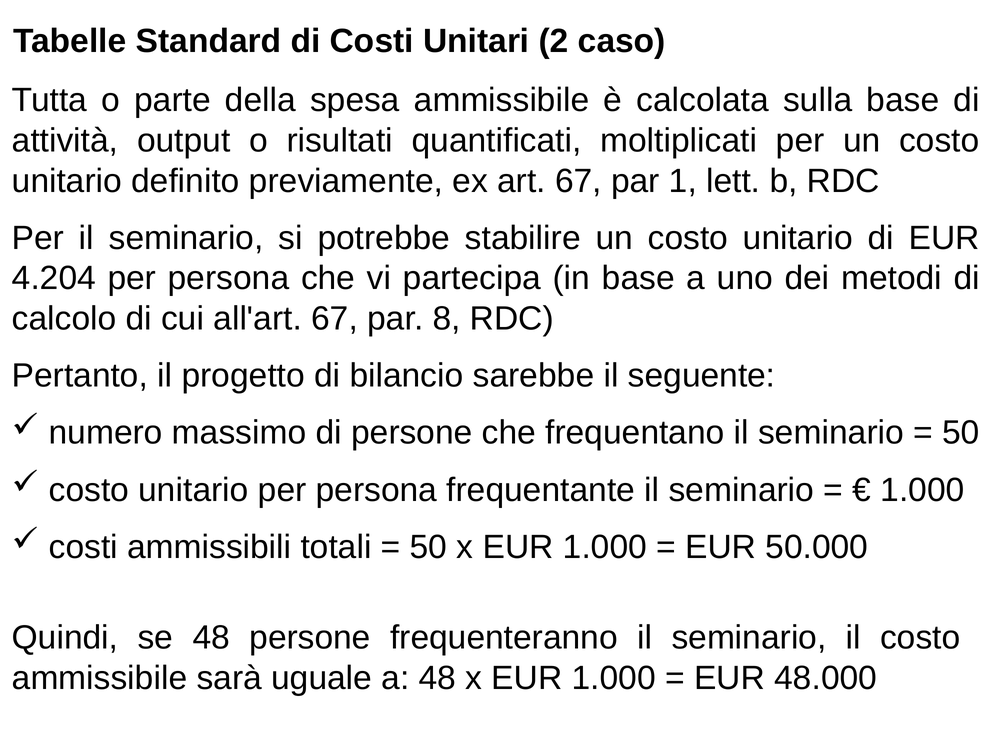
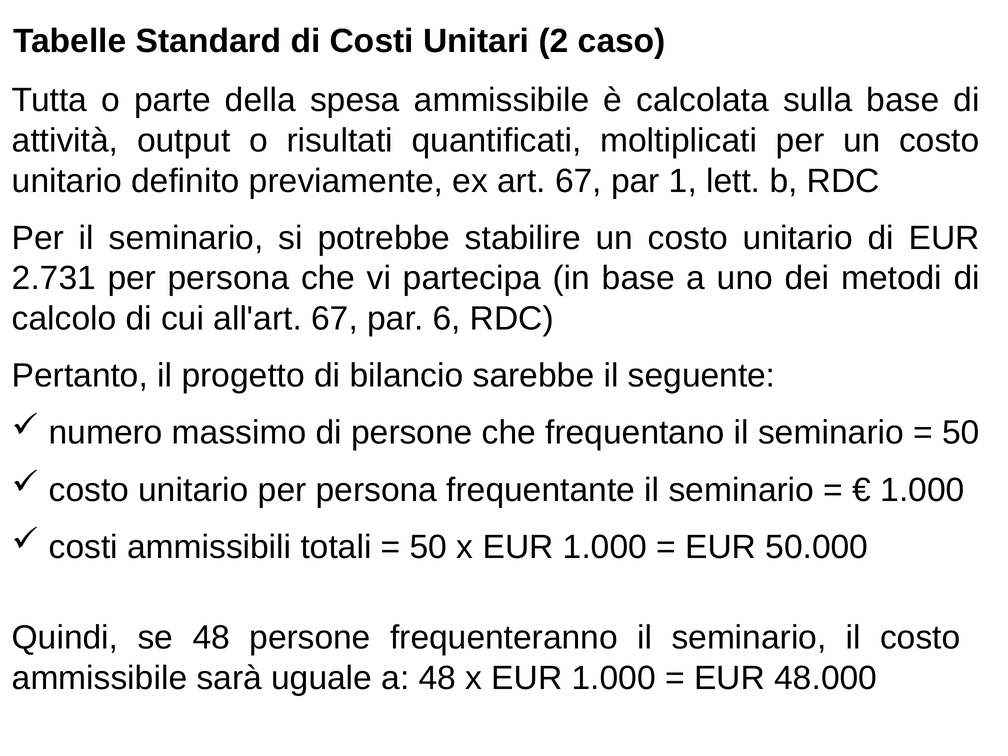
4.204: 4.204 -> 2.731
8: 8 -> 6
